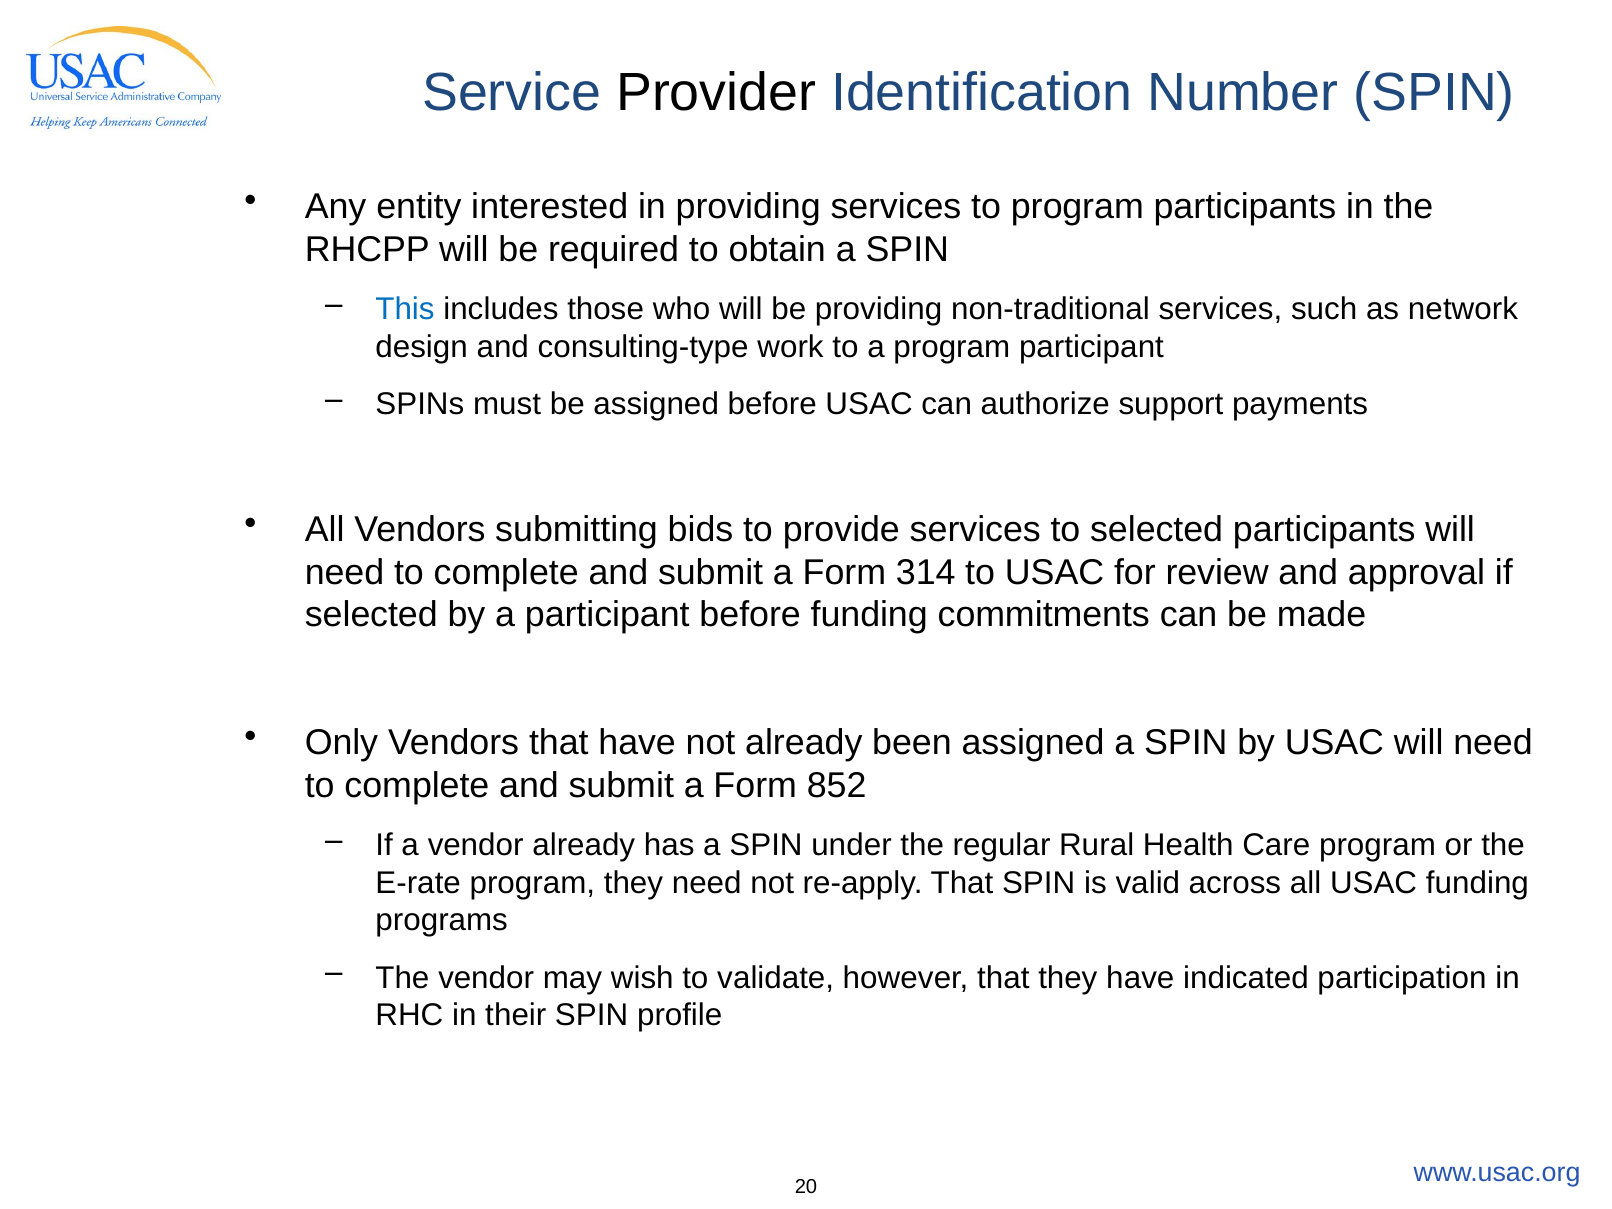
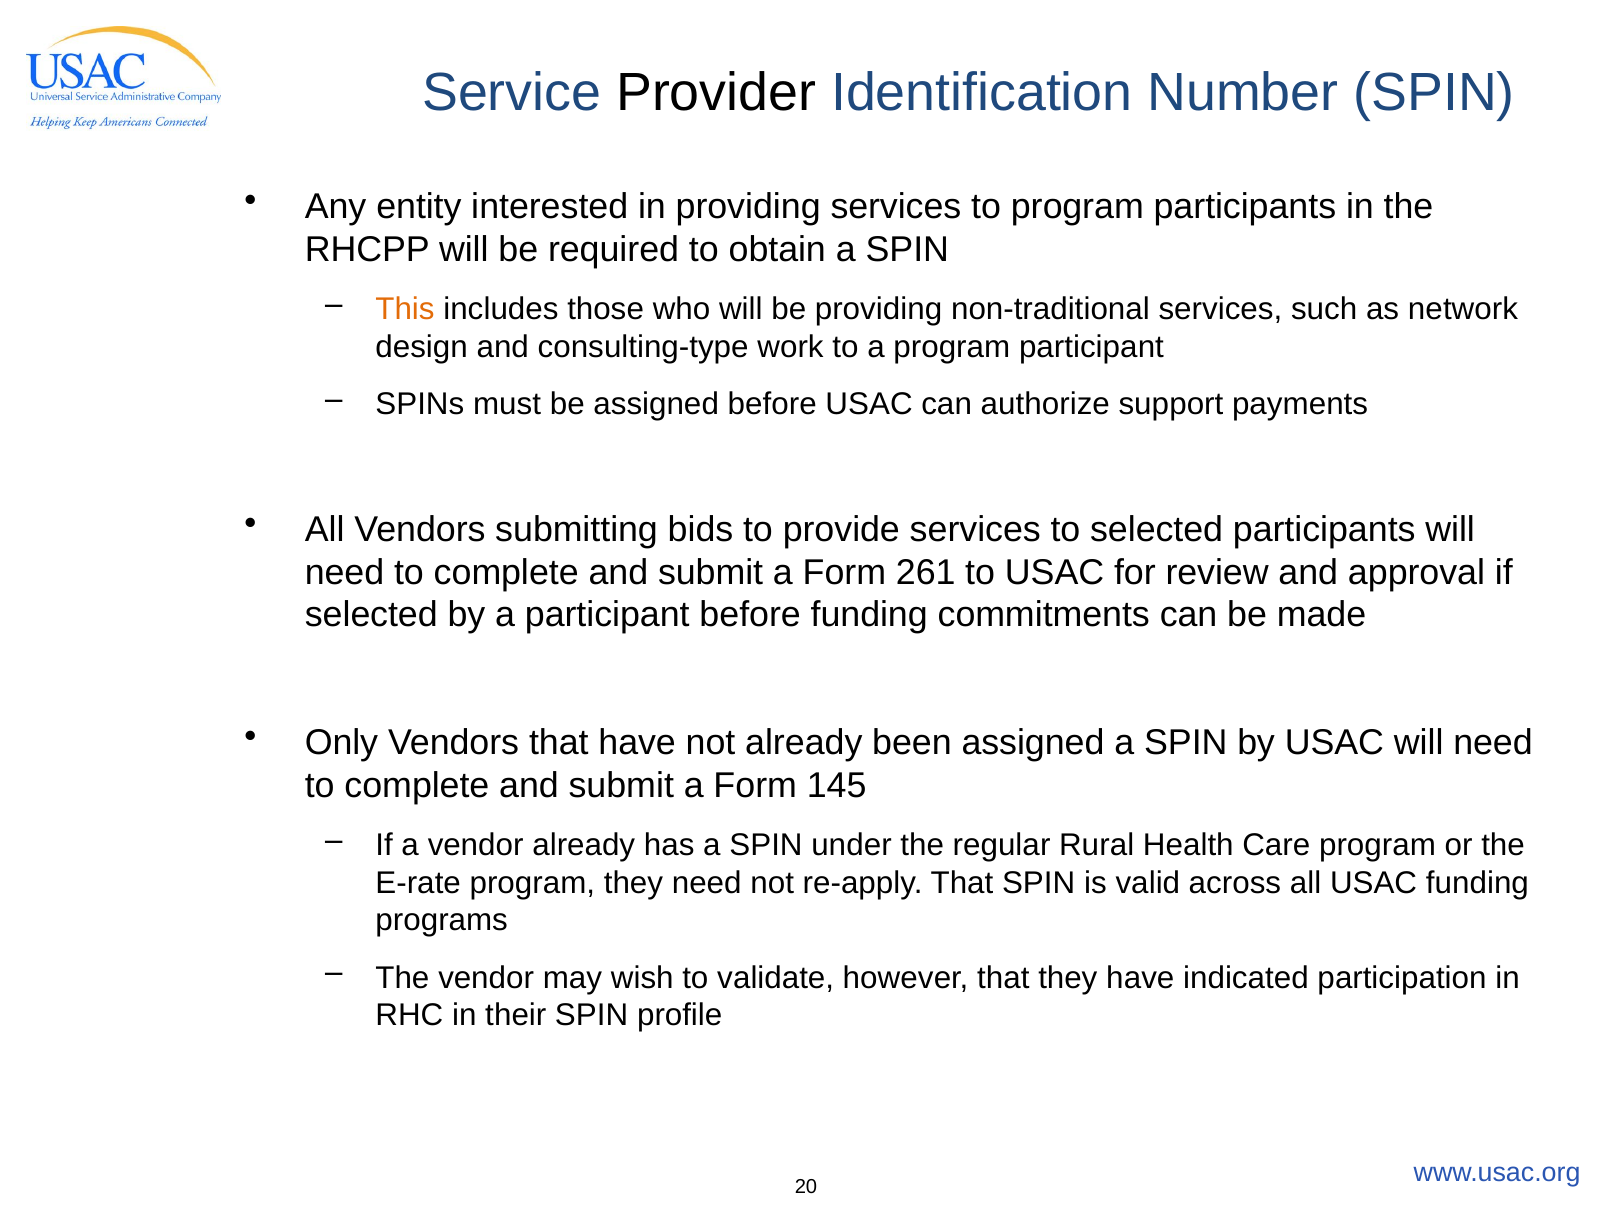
This colour: blue -> orange
314: 314 -> 261
852: 852 -> 145
